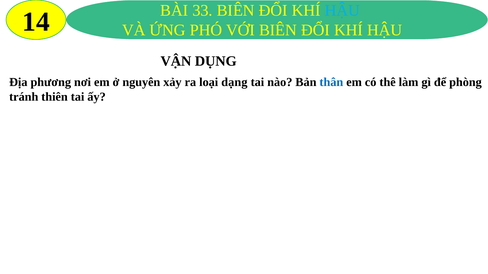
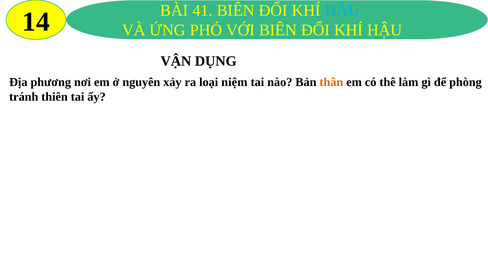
33: 33 -> 41
dạng: dạng -> niệm
thân colour: blue -> orange
